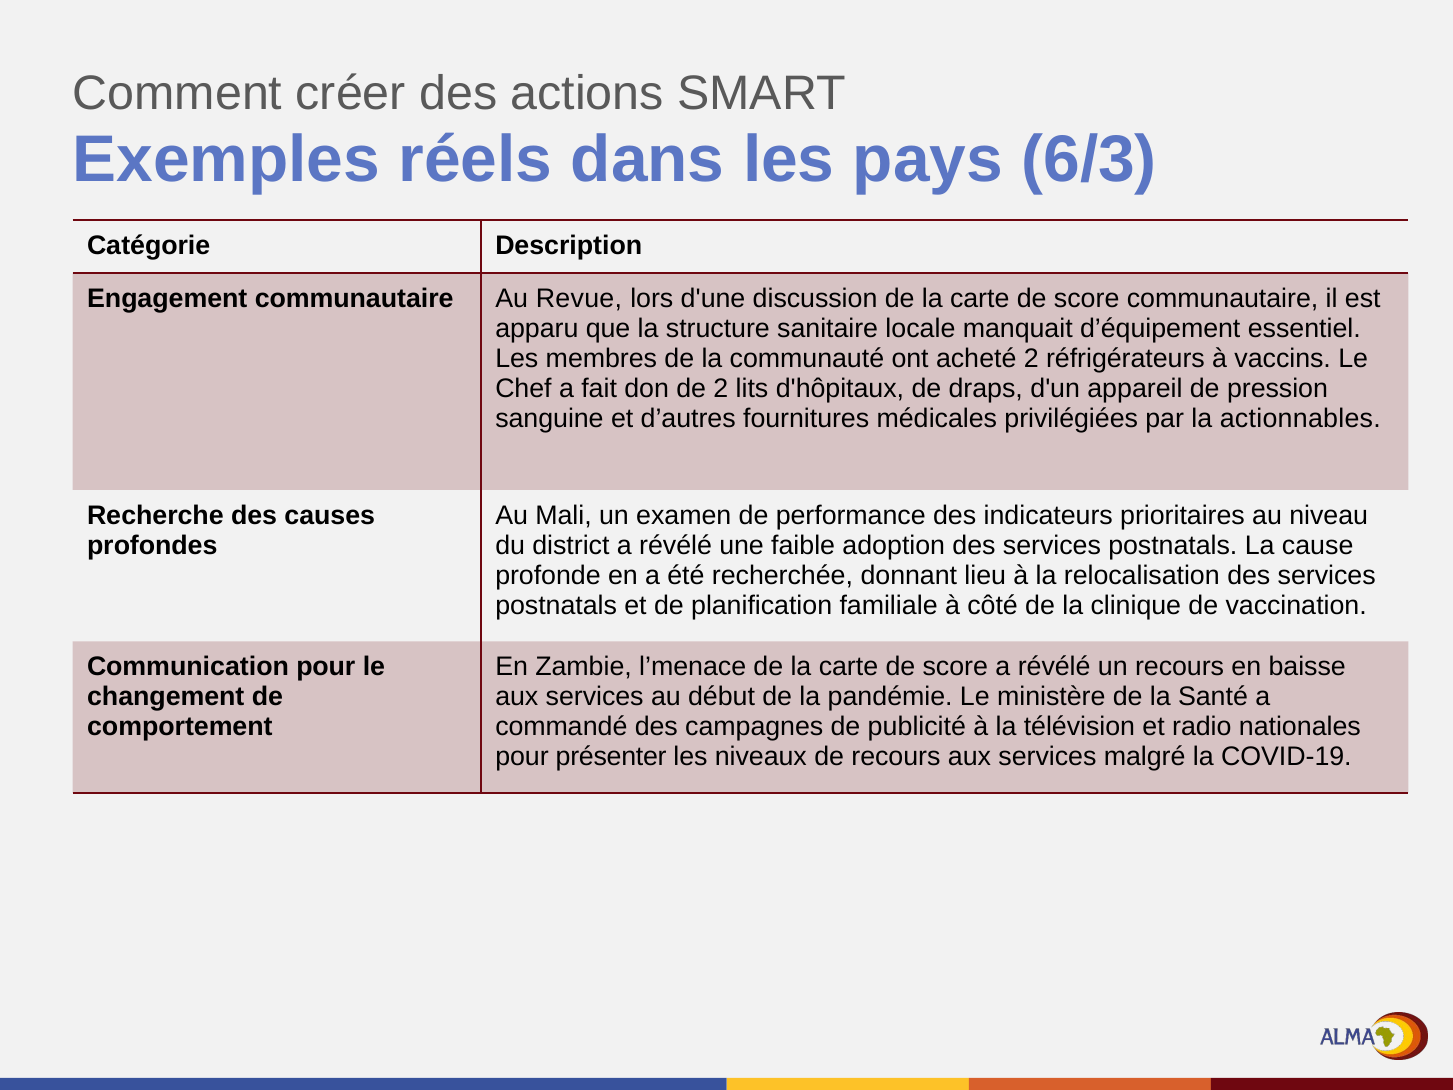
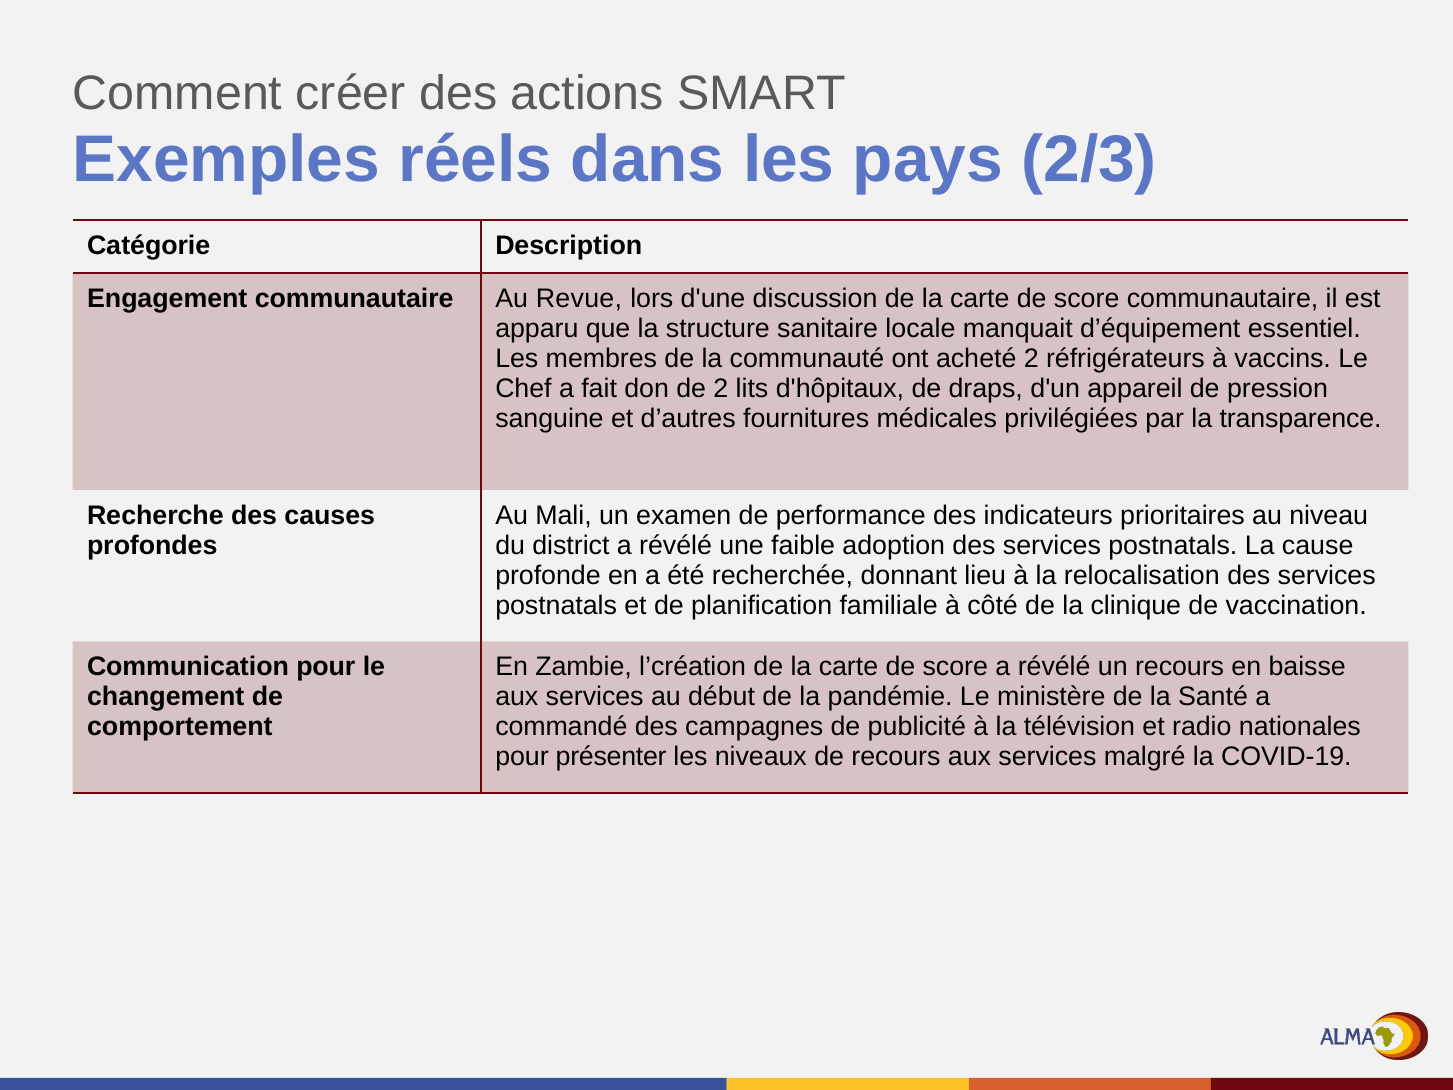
6/3: 6/3 -> 2/3
actionnables: actionnables -> transparence
l’menace: l’menace -> l’création
